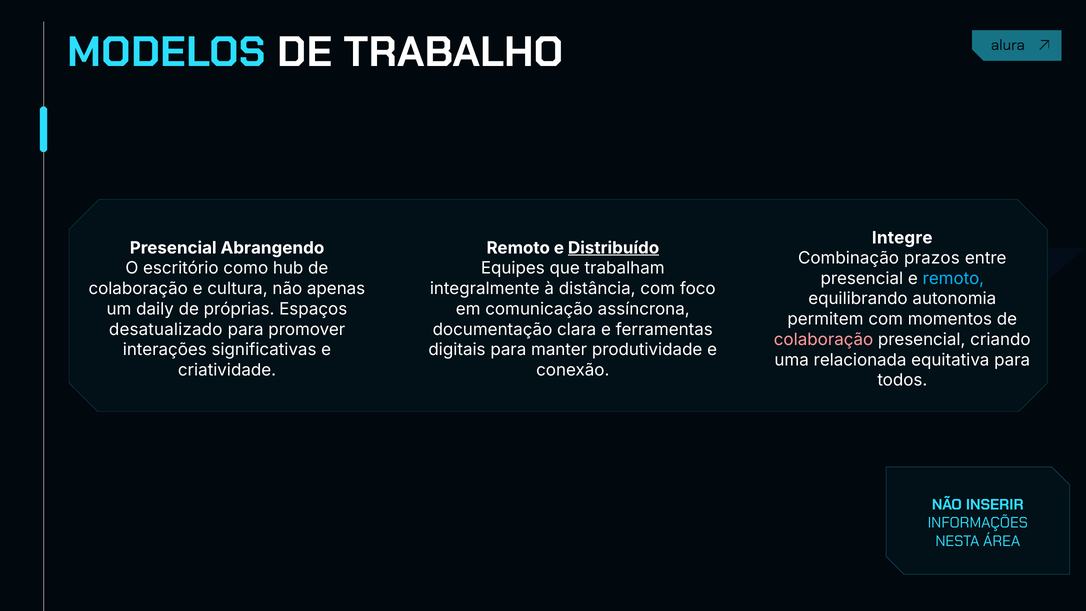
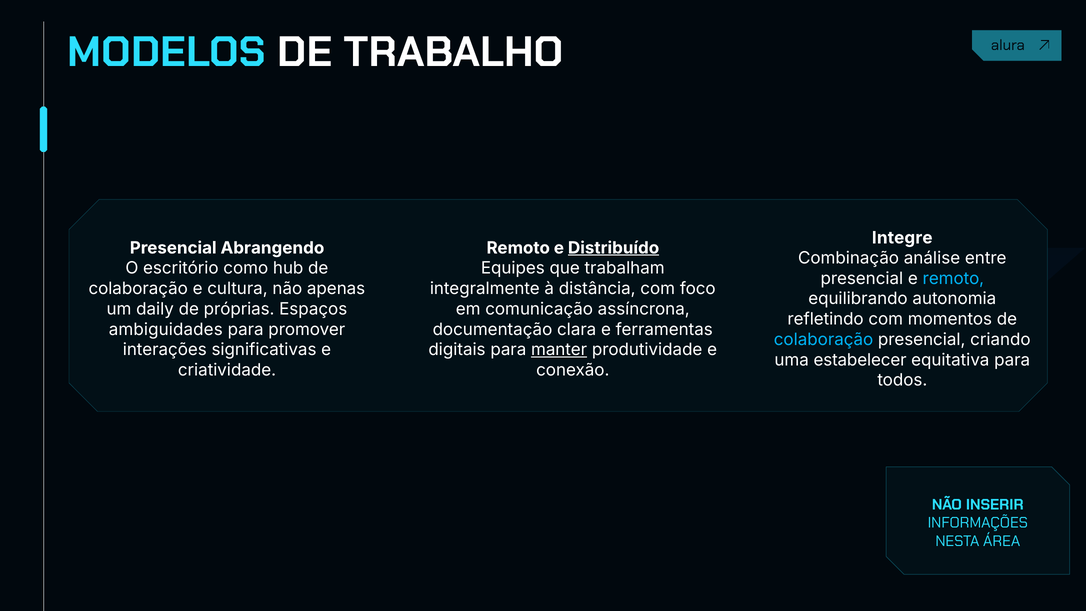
prazos: prazos -> análise
permitem: permitem -> refletindo
desatualizado: desatualizado -> ambiguidades
colaboração at (823, 340) colour: pink -> light blue
manter underline: none -> present
relacionada: relacionada -> estabelecer
